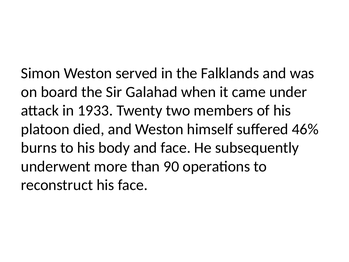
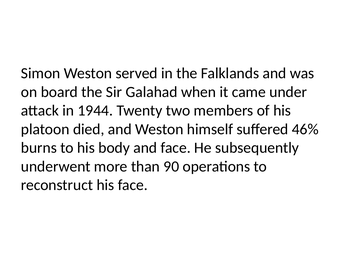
1933: 1933 -> 1944
